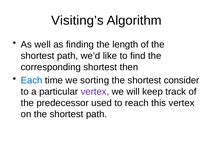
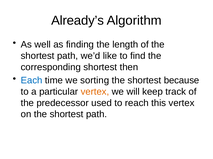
Visiting’s: Visiting’s -> Already’s
consider: consider -> because
vertex at (95, 92) colour: purple -> orange
